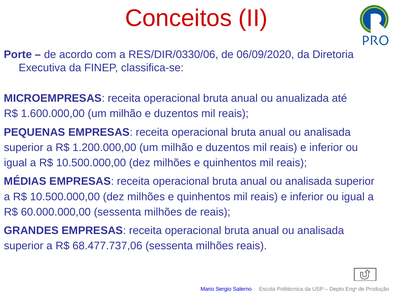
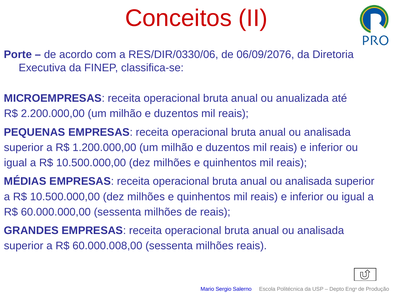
06/09/2020: 06/09/2020 -> 06/09/2076
1.600.000,00: 1.600.000,00 -> 2.200.000,00
68.477.737,06: 68.477.737,06 -> 60.000.008,00
